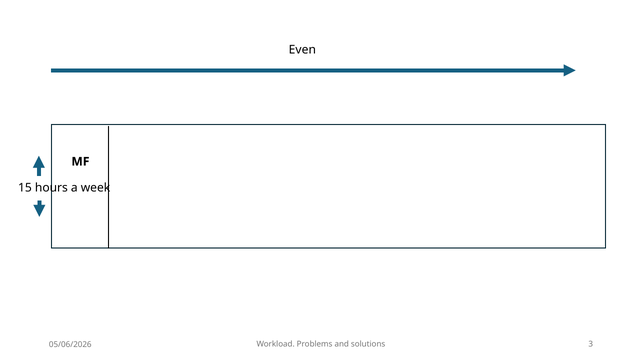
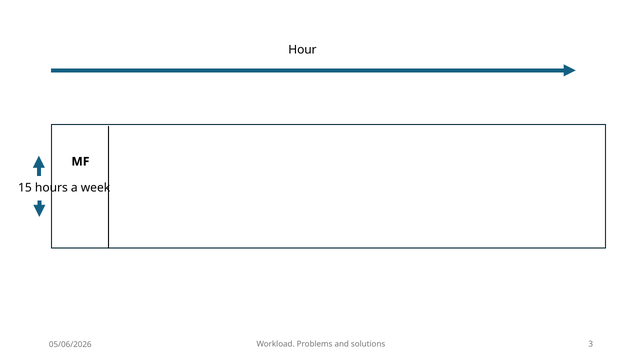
Even: Even -> Hour
